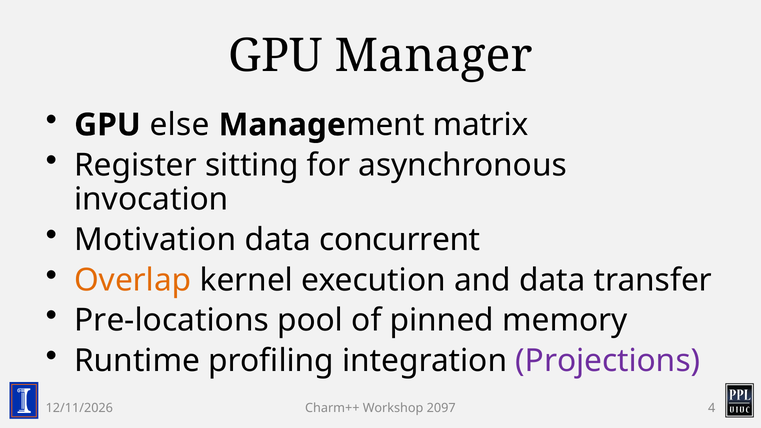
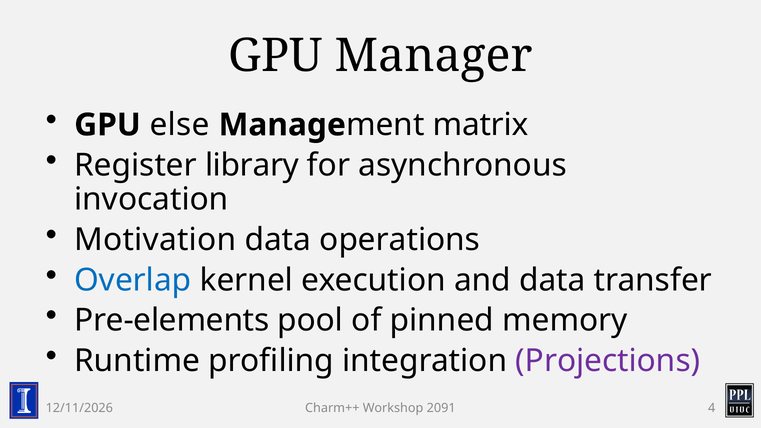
sitting: sitting -> library
concurrent: concurrent -> operations
Overlap colour: orange -> blue
Pre-locations: Pre-locations -> Pre-elements
2097: 2097 -> 2091
